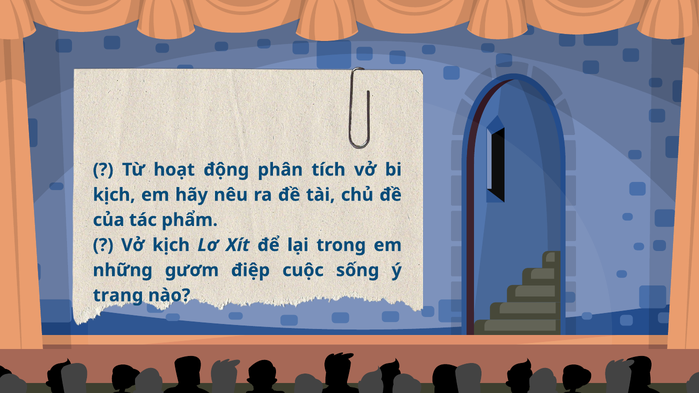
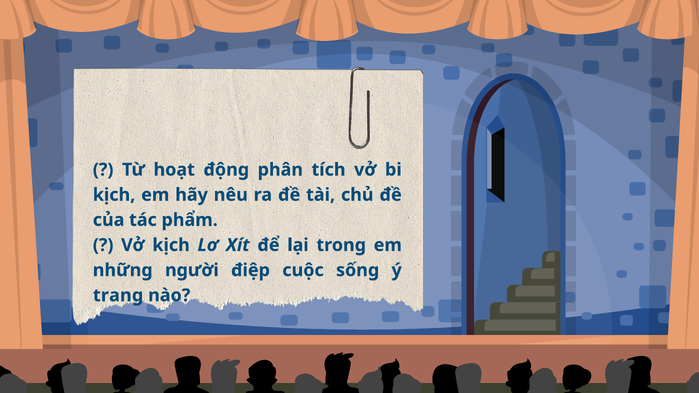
gươm: gươm -> người
